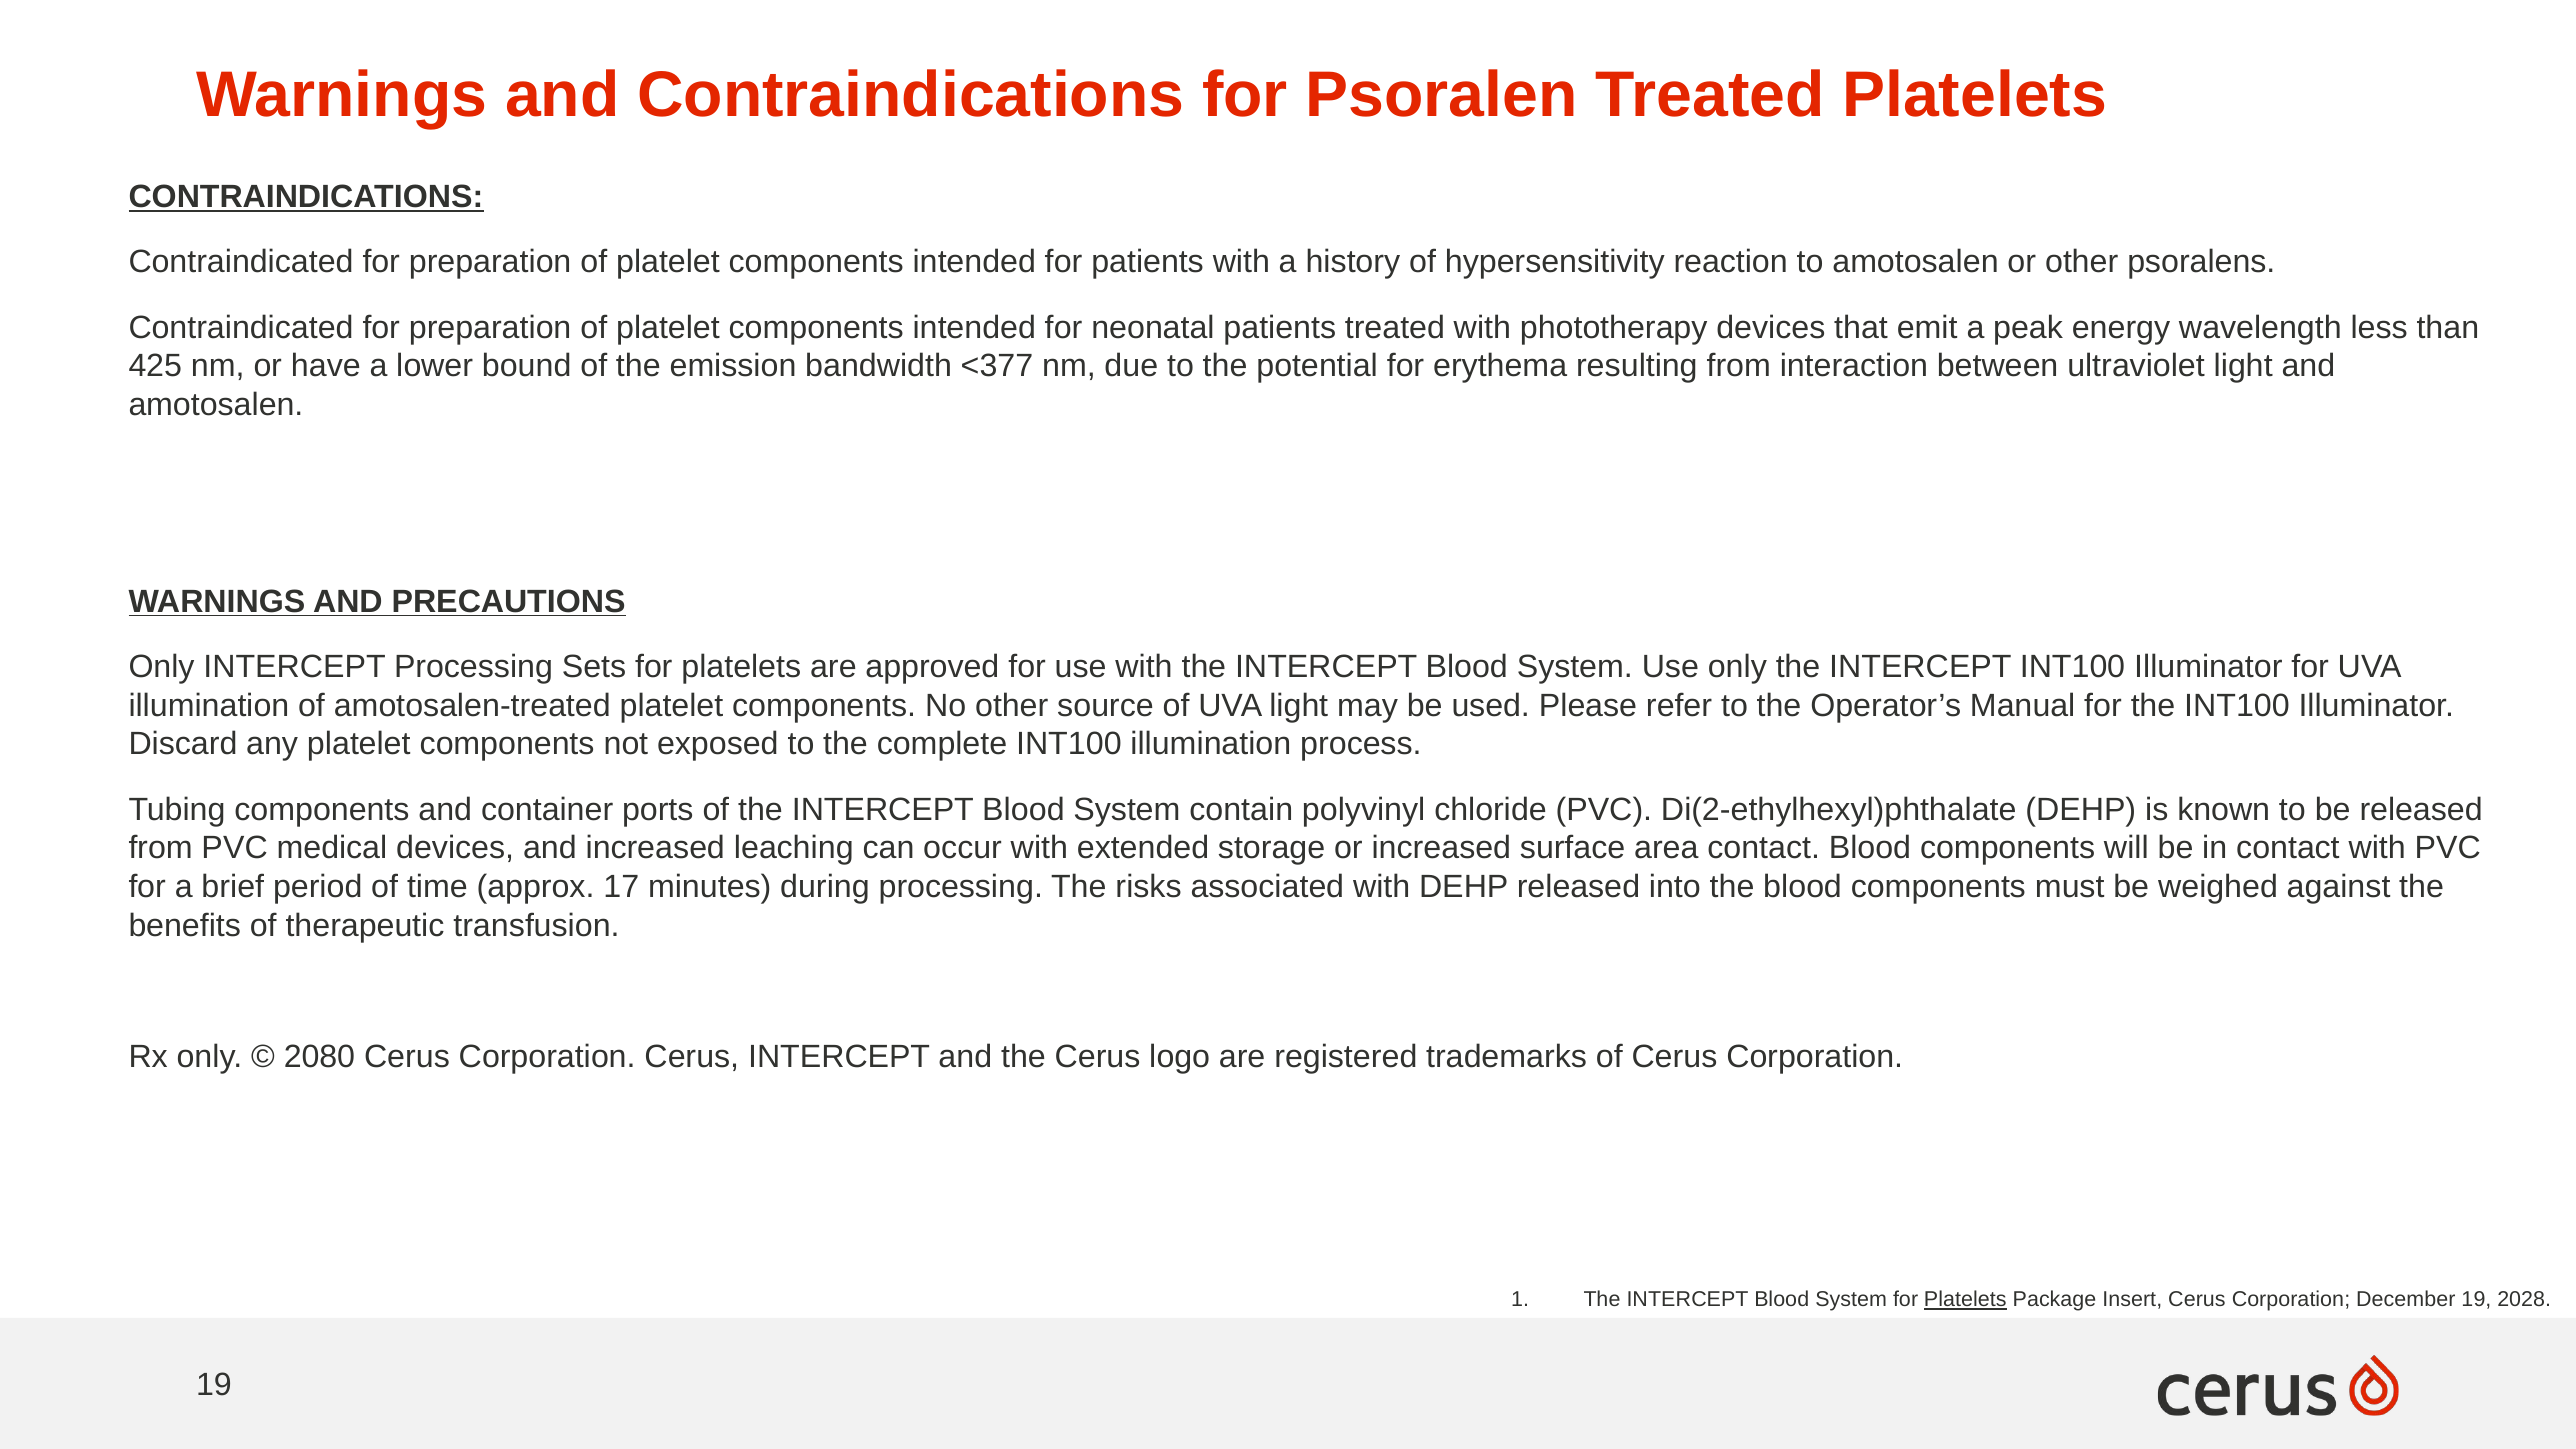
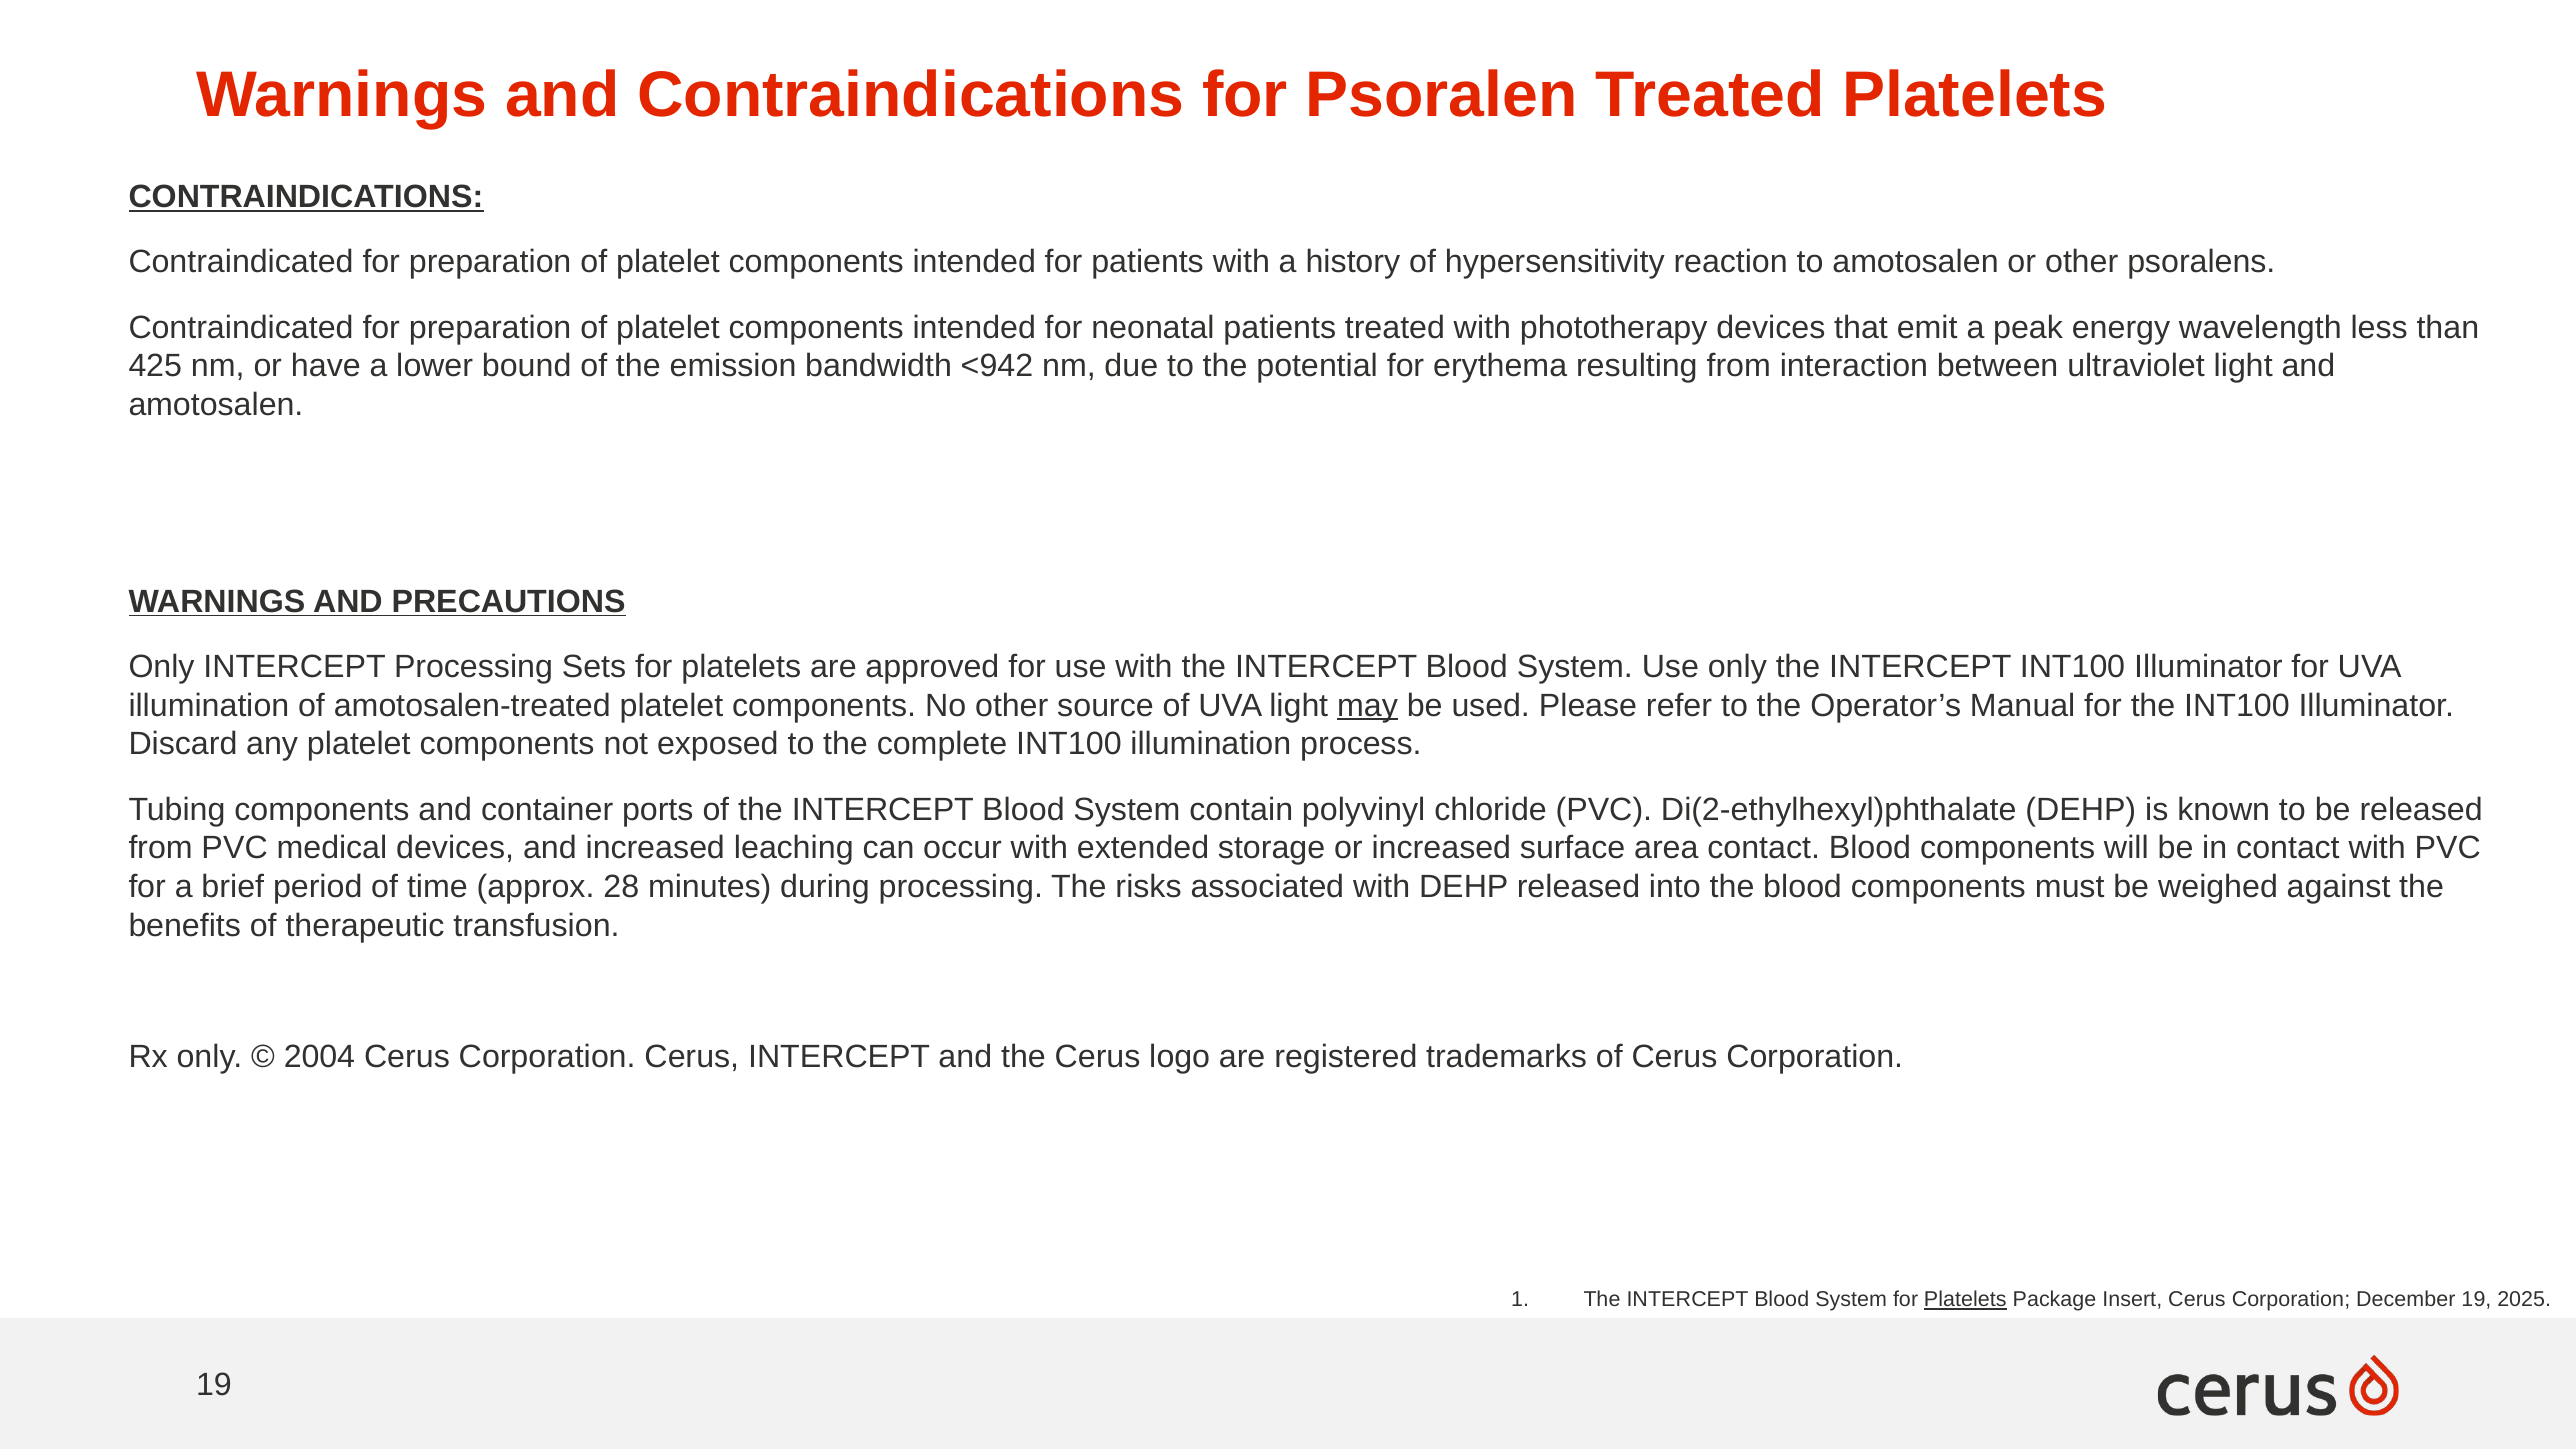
<377: <377 -> <942
may underline: none -> present
17: 17 -> 28
2080: 2080 -> 2004
2028: 2028 -> 2025
